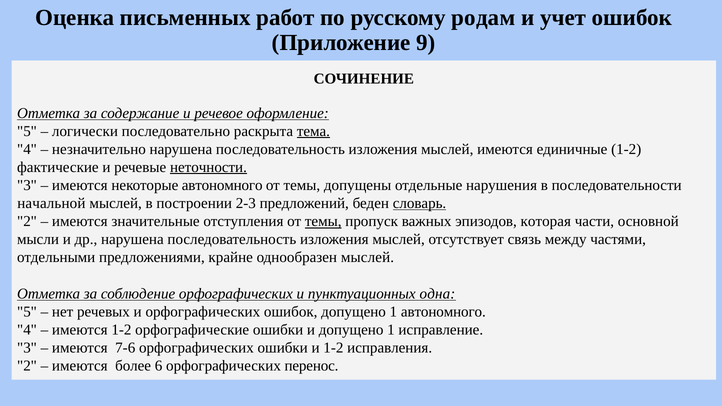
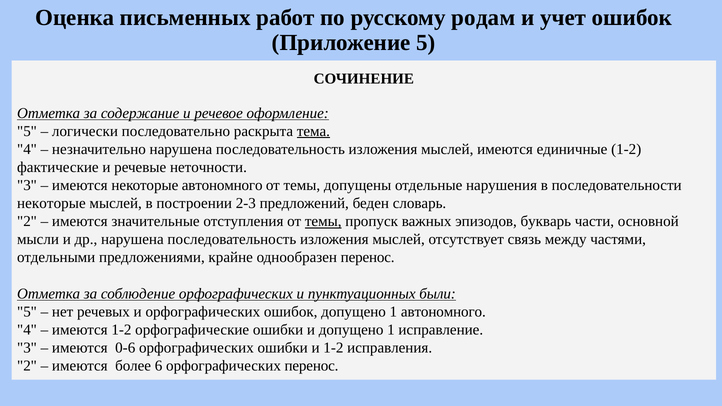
Приложение 9: 9 -> 5
неточности underline: present -> none
начальной at (51, 203): начальной -> некоторые
словарь underline: present -> none
которая: которая -> букварь
однообразен мыслей: мыслей -> перенос
одна: одна -> были
7-6: 7-6 -> 0-6
